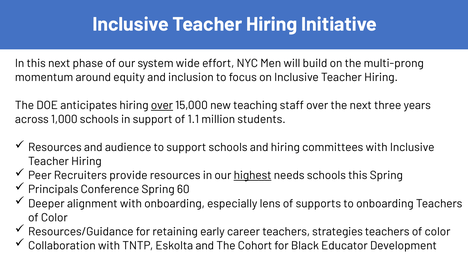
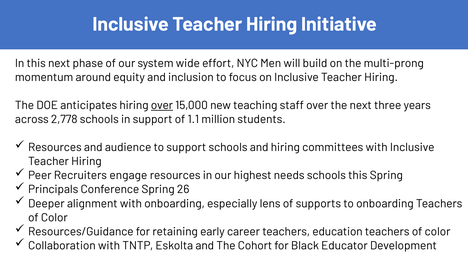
1,000: 1,000 -> 2,778
provide: provide -> engage
highest underline: present -> none
60: 60 -> 26
strategies: strategies -> education
